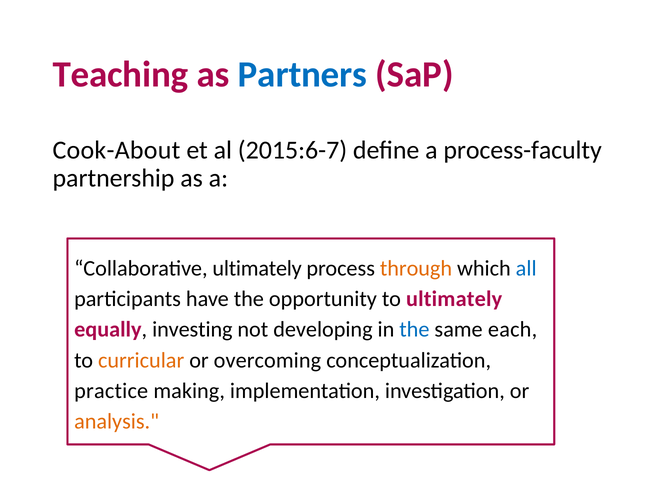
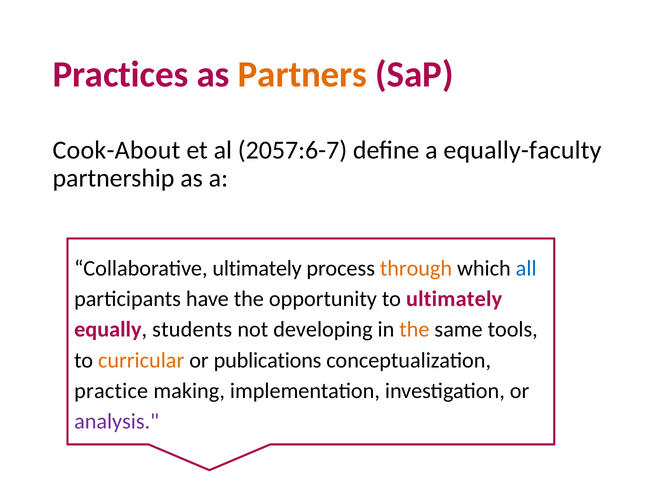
Teaching: Teaching -> Practices
Partners colour: blue -> orange
2015:6-7: 2015:6-7 -> 2057:6-7
process-faculty: process-faculty -> equally-faculty
investing: investing -> students
the at (414, 330) colour: blue -> orange
each: each -> tools
overcoming: overcoming -> publications
analysis colour: orange -> purple
